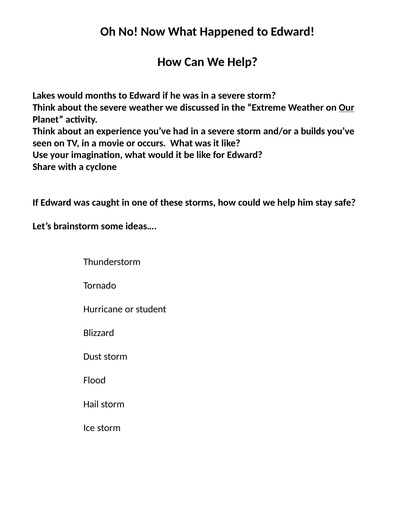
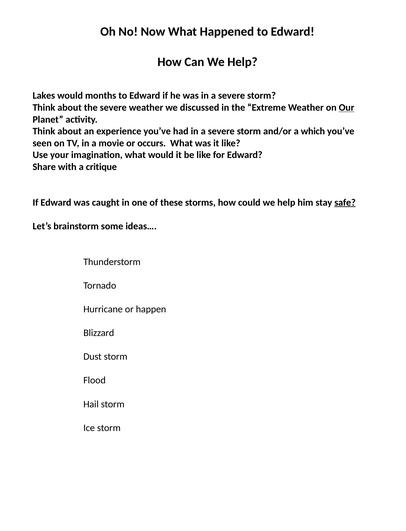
builds: builds -> which
cyclone: cyclone -> critique
safe underline: none -> present
student: student -> happen
